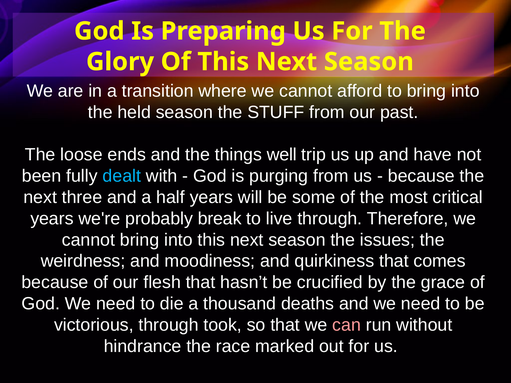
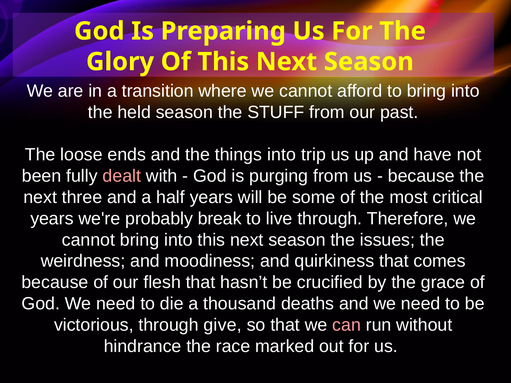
things well: well -> into
dealt colour: light blue -> pink
took: took -> give
